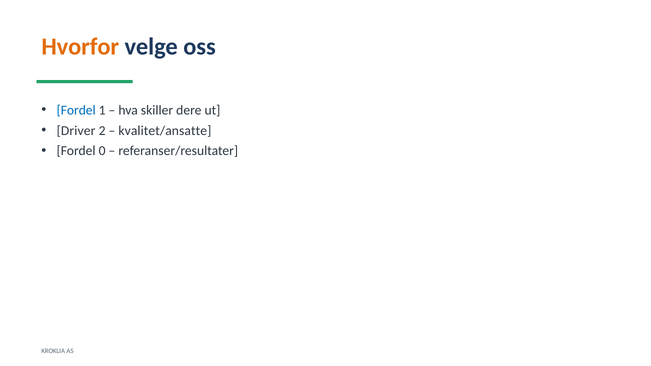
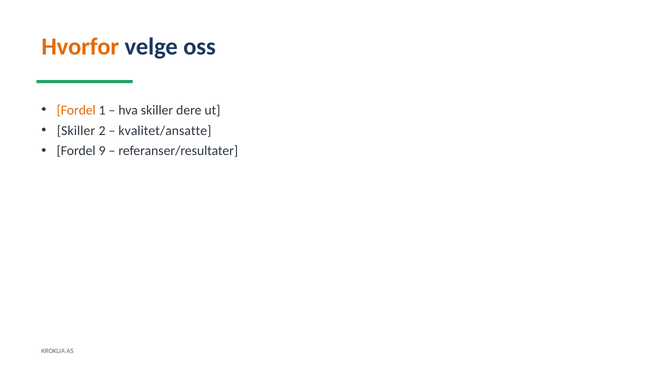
Fordel at (76, 110) colour: blue -> orange
Driver at (76, 131): Driver -> Skiller
0: 0 -> 9
